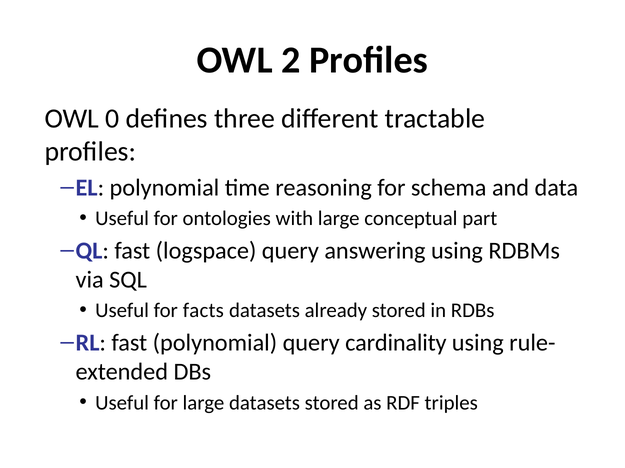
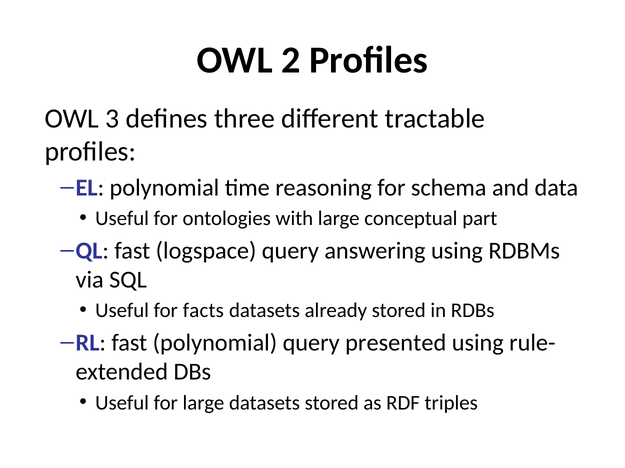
0: 0 -> 3
cardinality: cardinality -> presented
